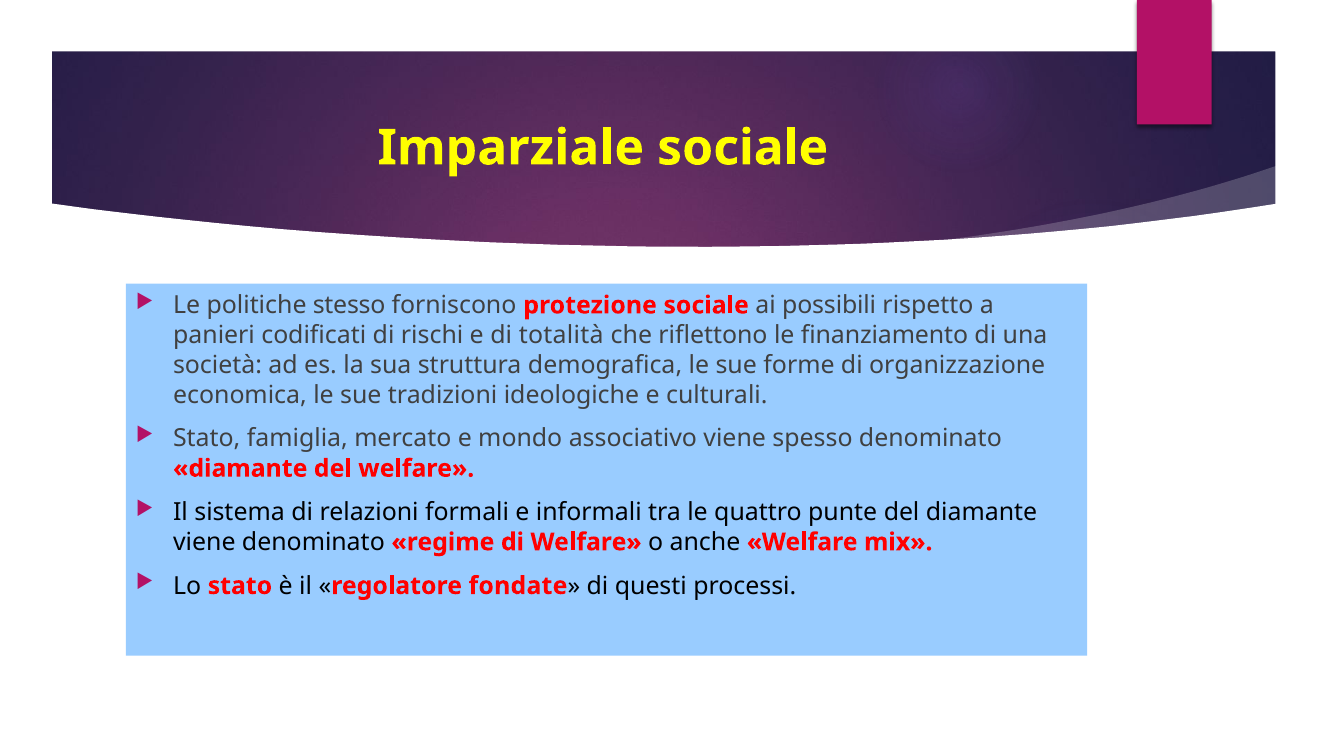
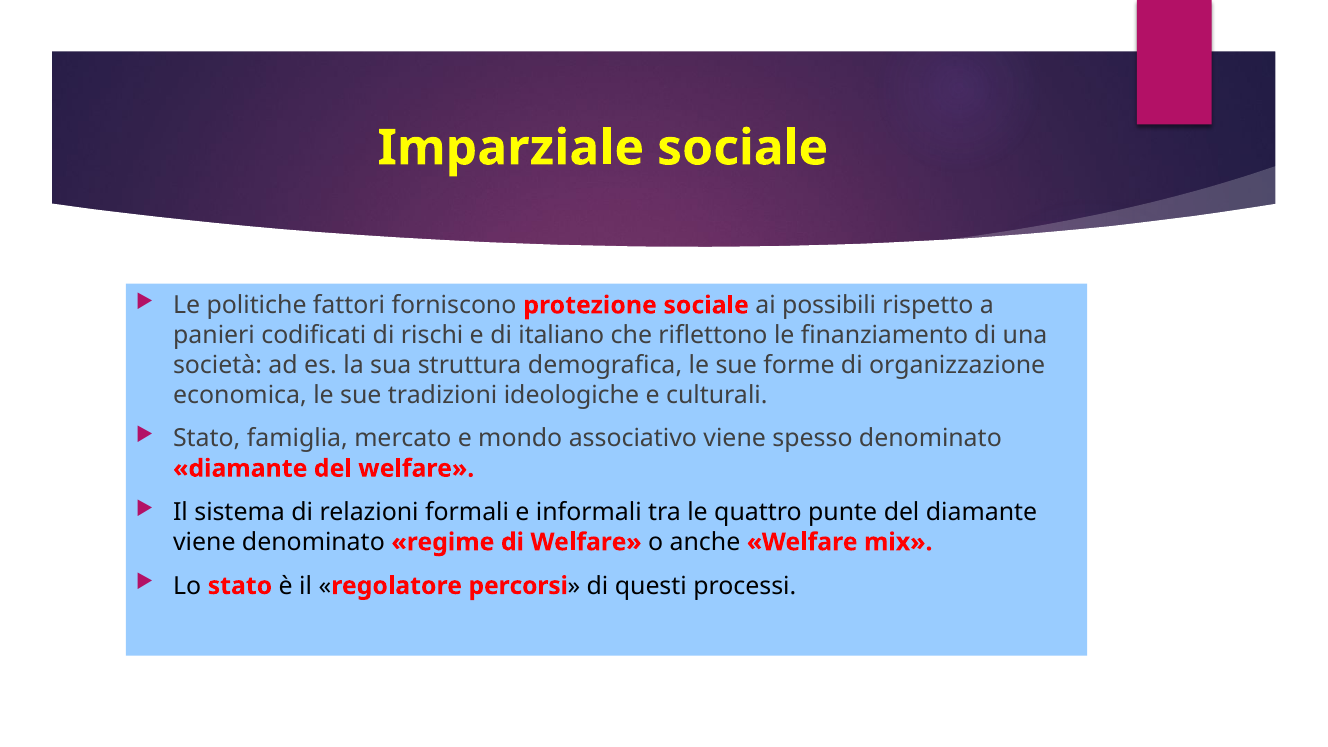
stesso: stesso -> fattori
totalità: totalità -> italiano
fondate: fondate -> percorsi
